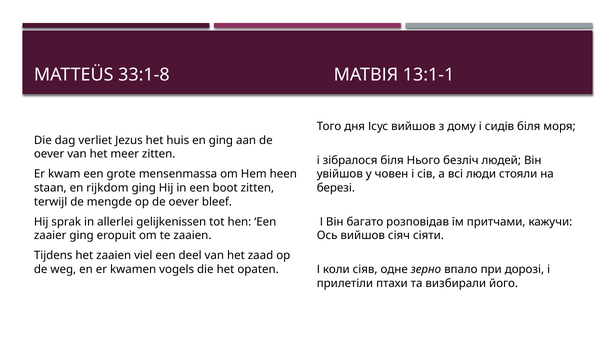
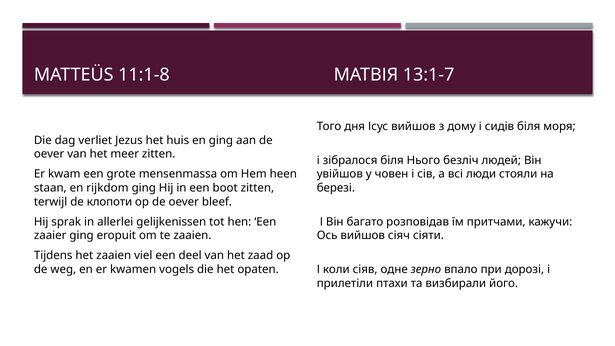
33:1-8: 33:1-8 -> 11:1-8
13:1-1: 13:1-1 -> 13:1-7
mengde: mengde -> клопоти
